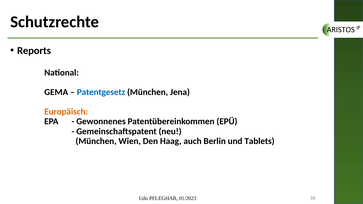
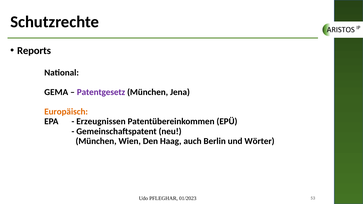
Patentgesetz colour: blue -> purple
Gewonnenes: Gewonnenes -> Erzeugnissen
Tablets: Tablets -> Wörter
